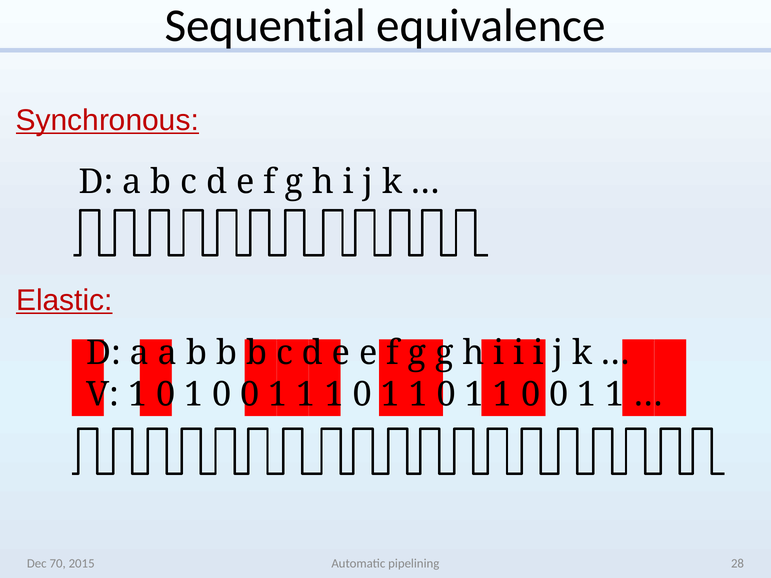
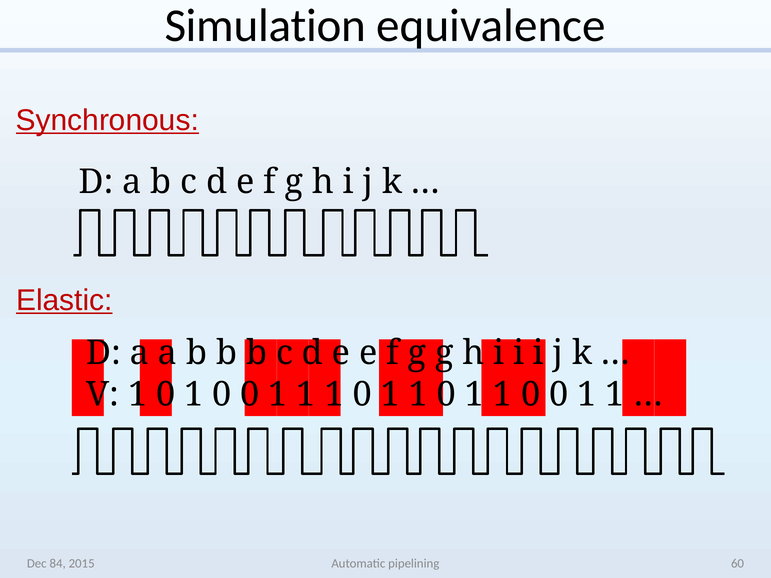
Sequential: Sequential -> Simulation
70: 70 -> 84
28: 28 -> 60
